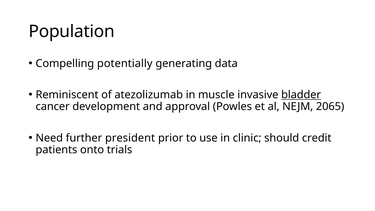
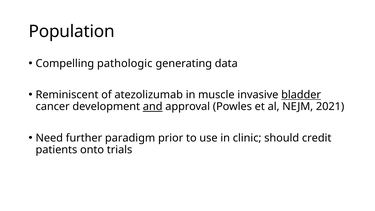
potentially: potentially -> pathologic
and underline: none -> present
2065: 2065 -> 2021
president: president -> paradigm
